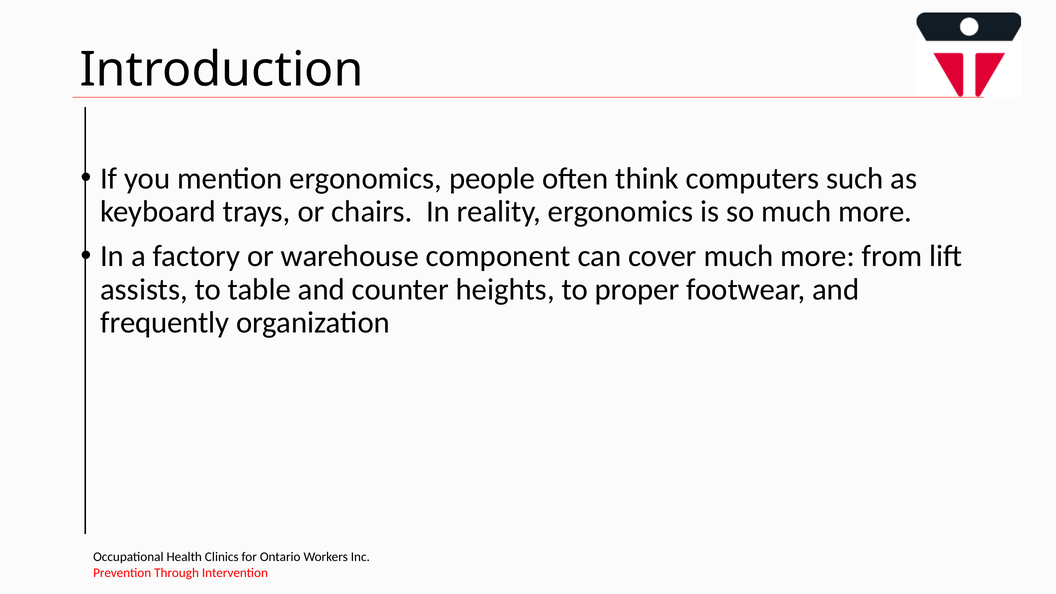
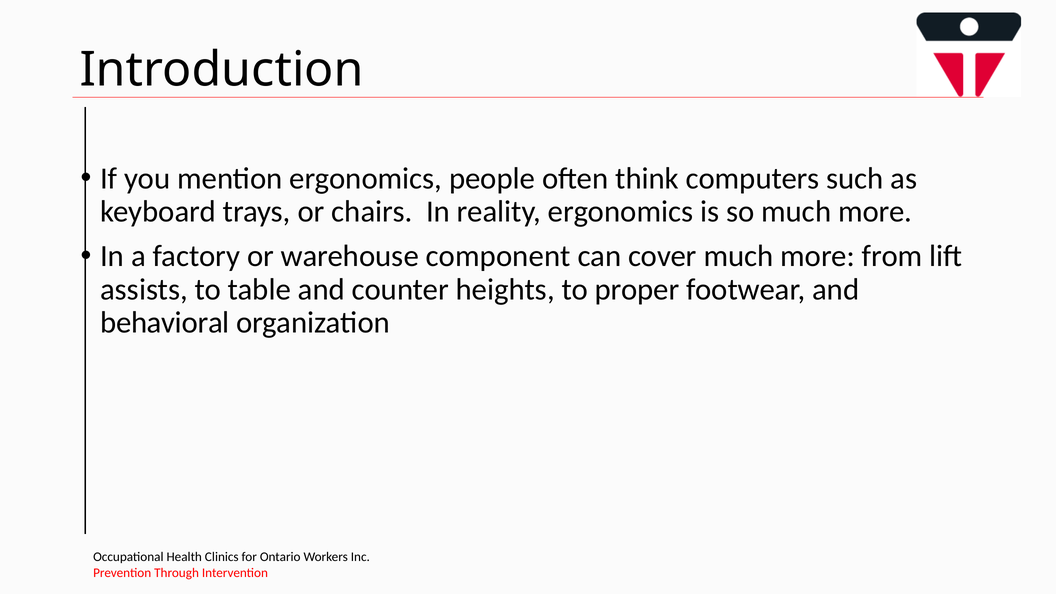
frequently: frequently -> behavioral
